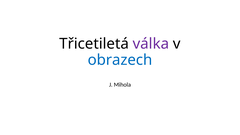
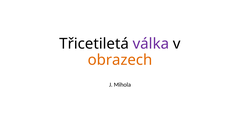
obrazech colour: blue -> orange
